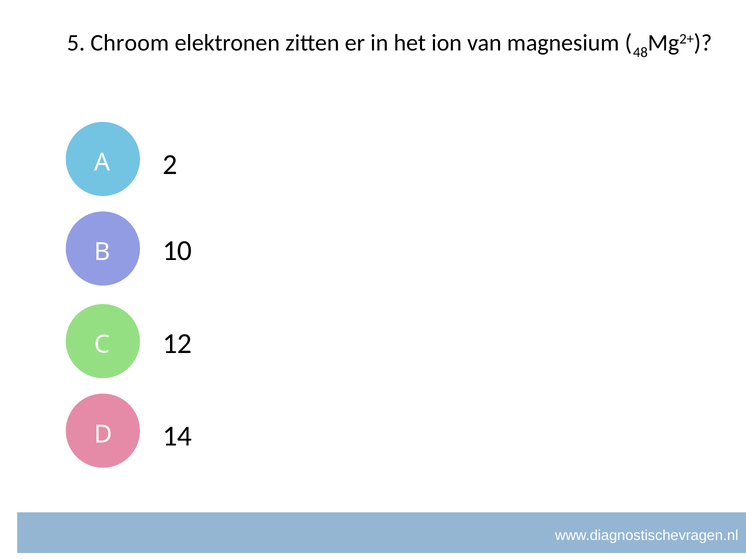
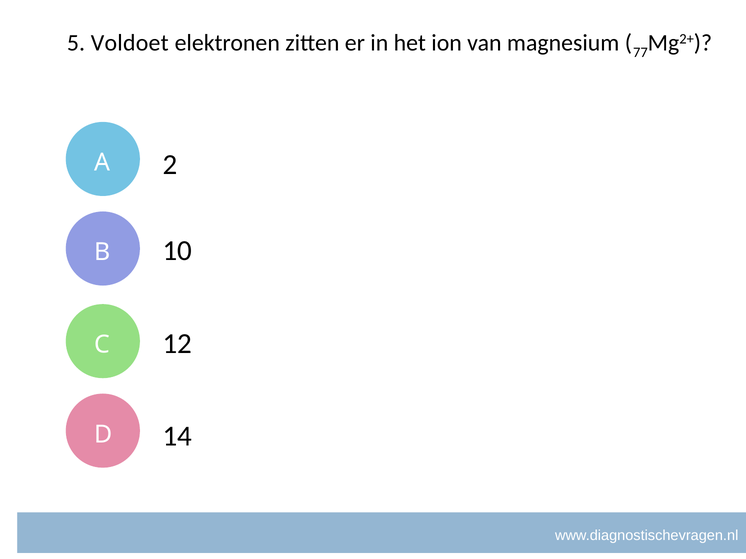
Chroom: Chroom -> Voldoet
48: 48 -> 77
